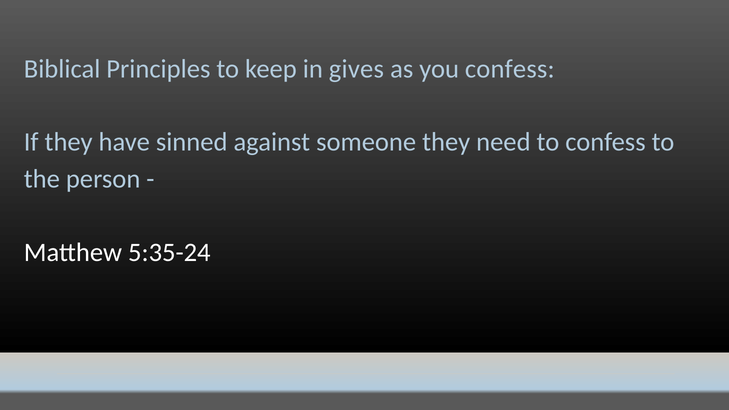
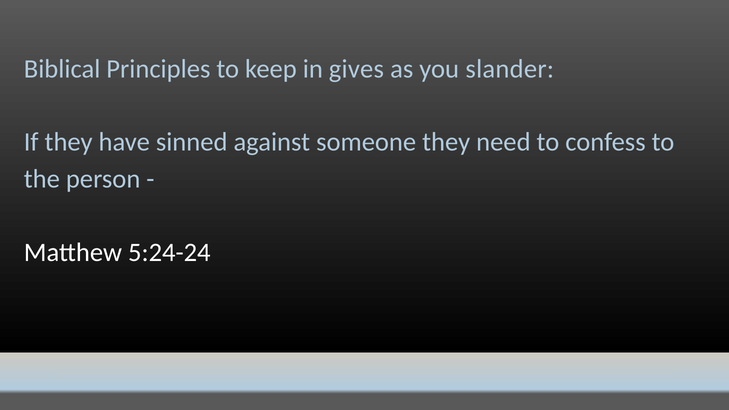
you confess: confess -> slander
5:35-24: 5:35-24 -> 5:24-24
